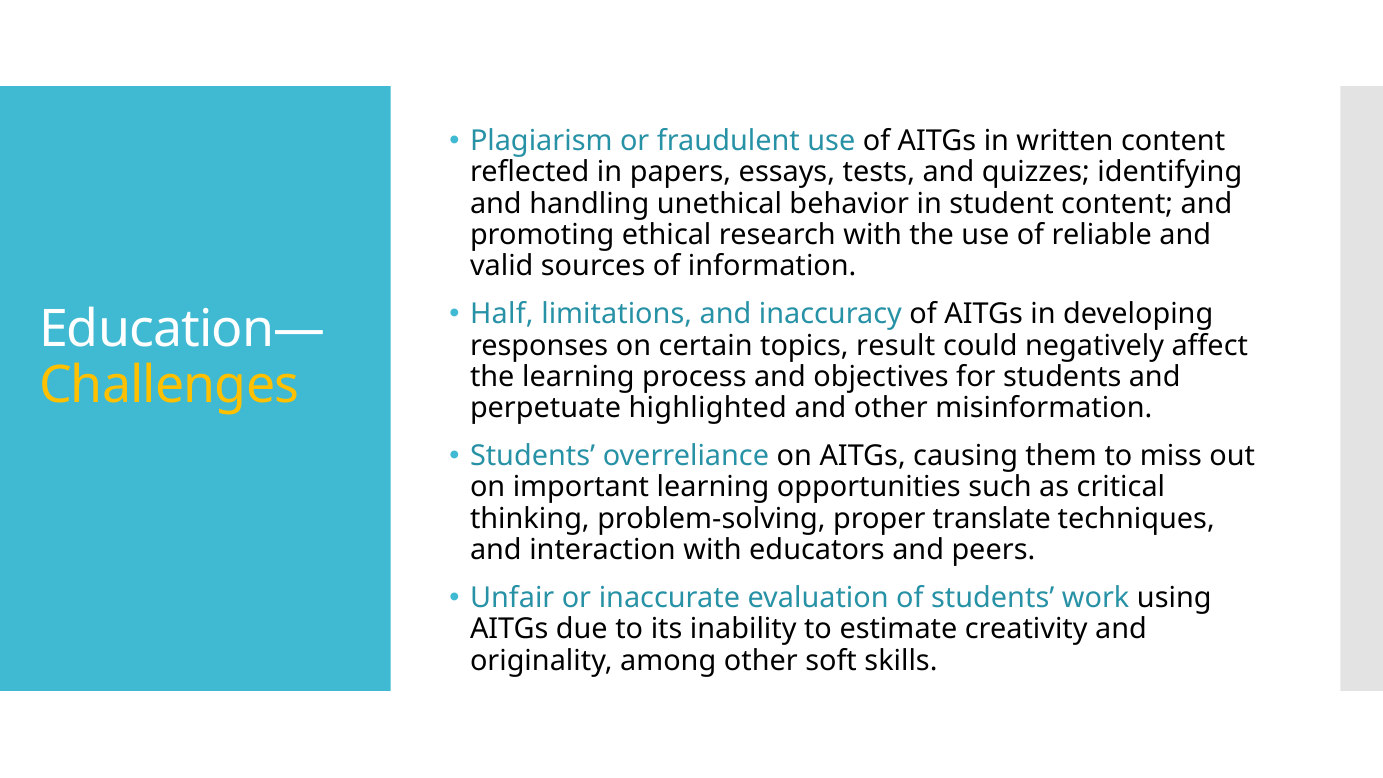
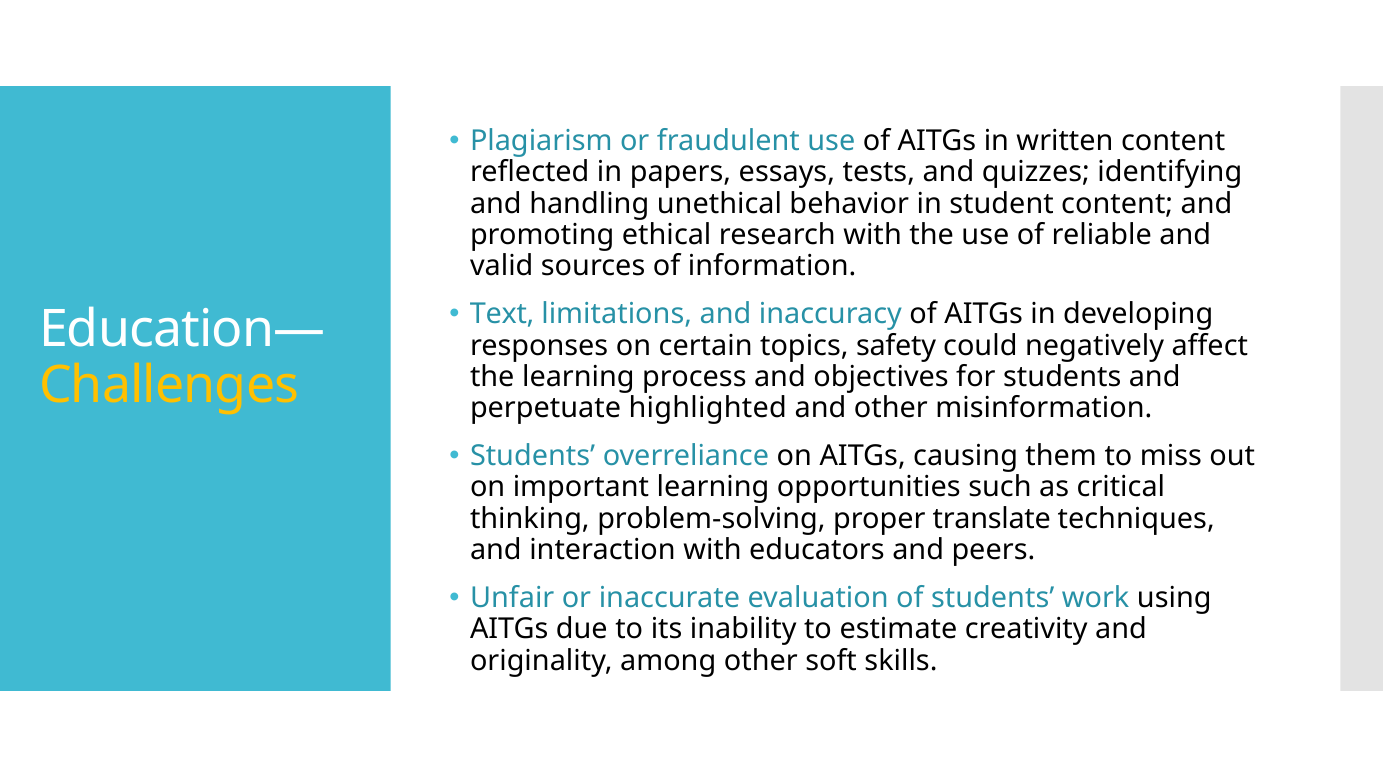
Half: Half -> Text
result: result -> safety
